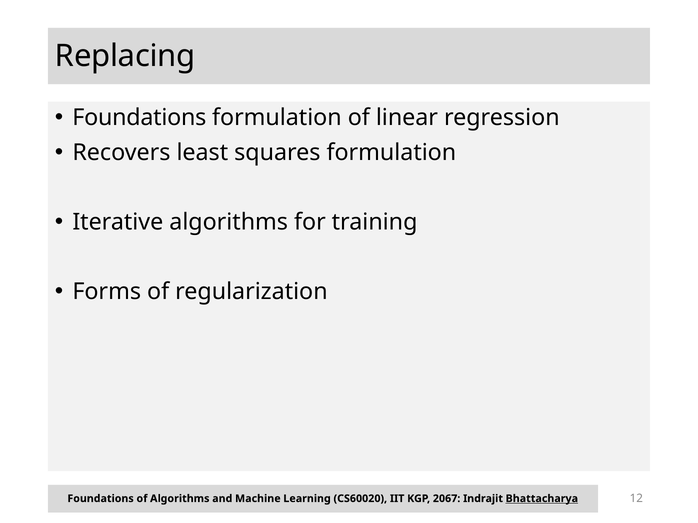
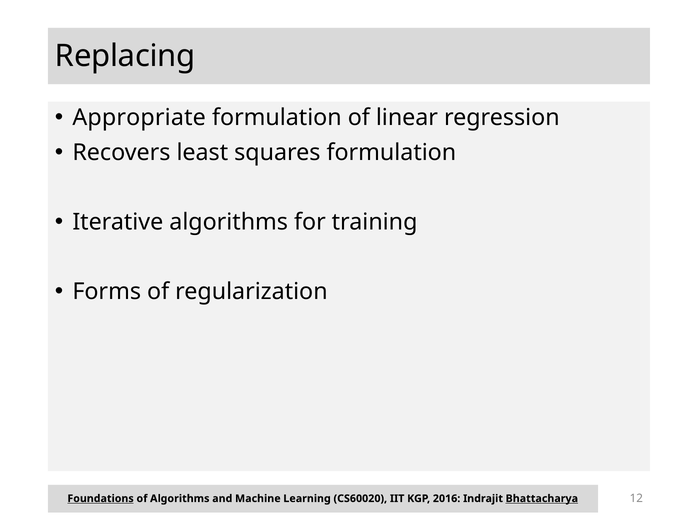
Foundations at (139, 118): Foundations -> Appropriate
Foundations at (101, 499) underline: none -> present
2067: 2067 -> 2016
